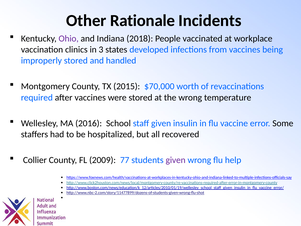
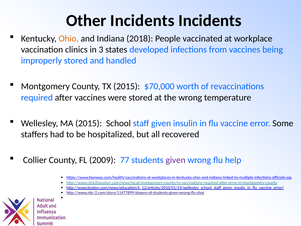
Other Rationale: Rationale -> Incidents
Ohio colour: purple -> orange
MA 2016: 2016 -> 2015
